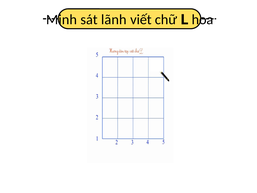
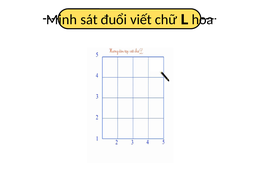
lãnh: lãnh -> đuổi
